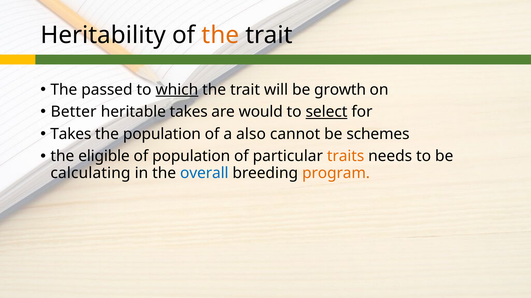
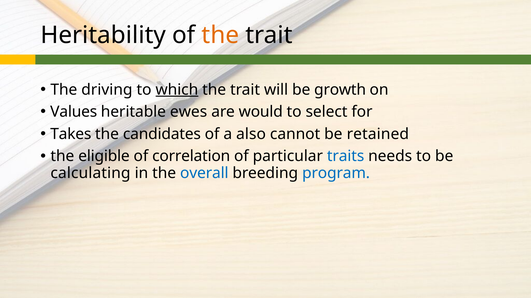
passed: passed -> driving
Better: Better -> Values
heritable takes: takes -> ewes
select underline: present -> none
the population: population -> candidates
schemes: schemes -> retained
of population: population -> correlation
traits colour: orange -> blue
program colour: orange -> blue
